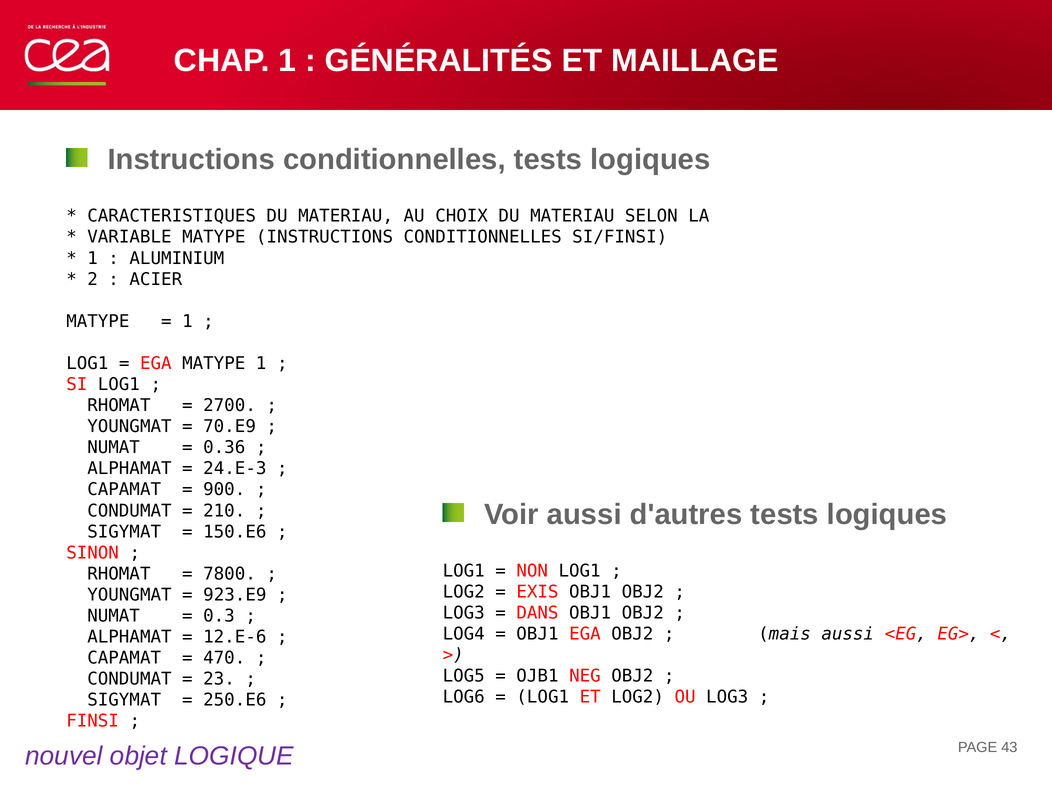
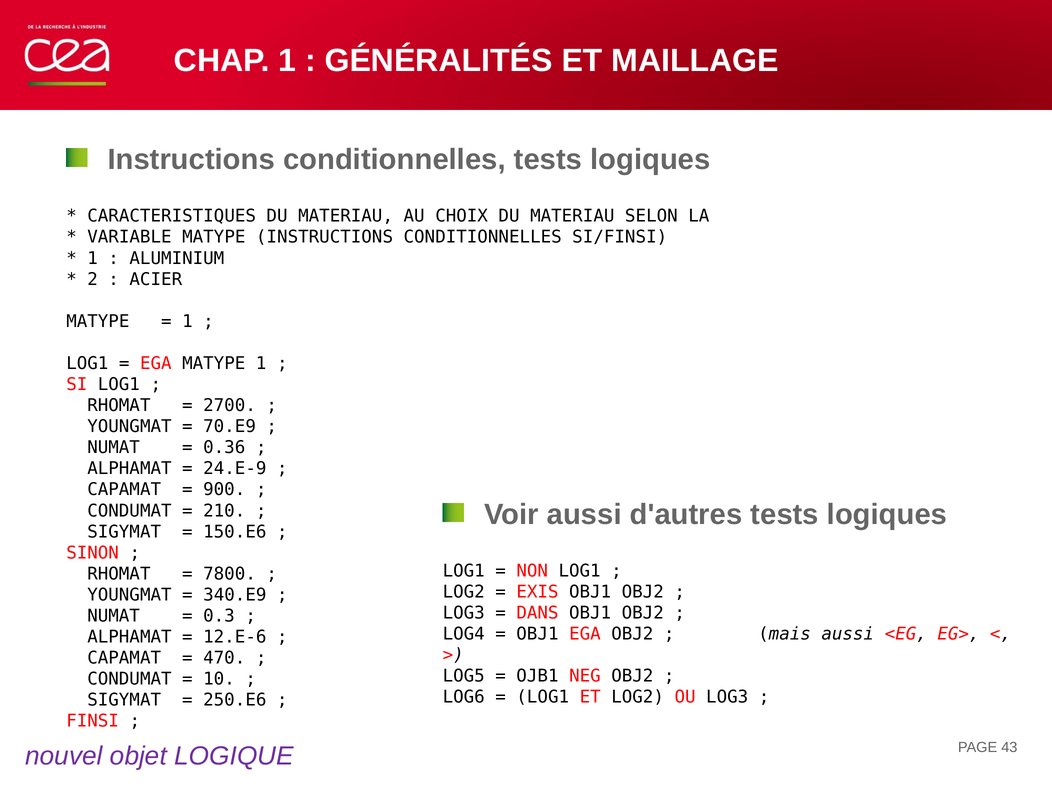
24.E-3: 24.E-3 -> 24.E-9
923.E9: 923.E9 -> 340.E9
23: 23 -> 10
